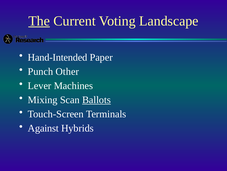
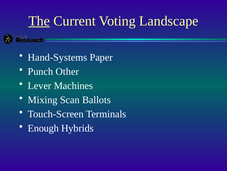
Hand-Intended: Hand-Intended -> Hand-Systems
Ballots underline: present -> none
Against: Against -> Enough
